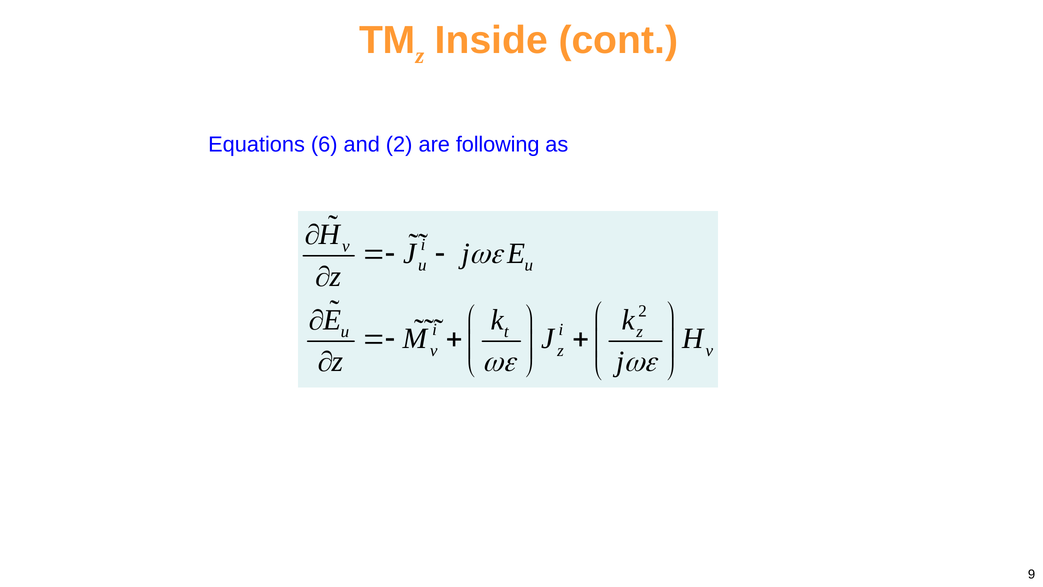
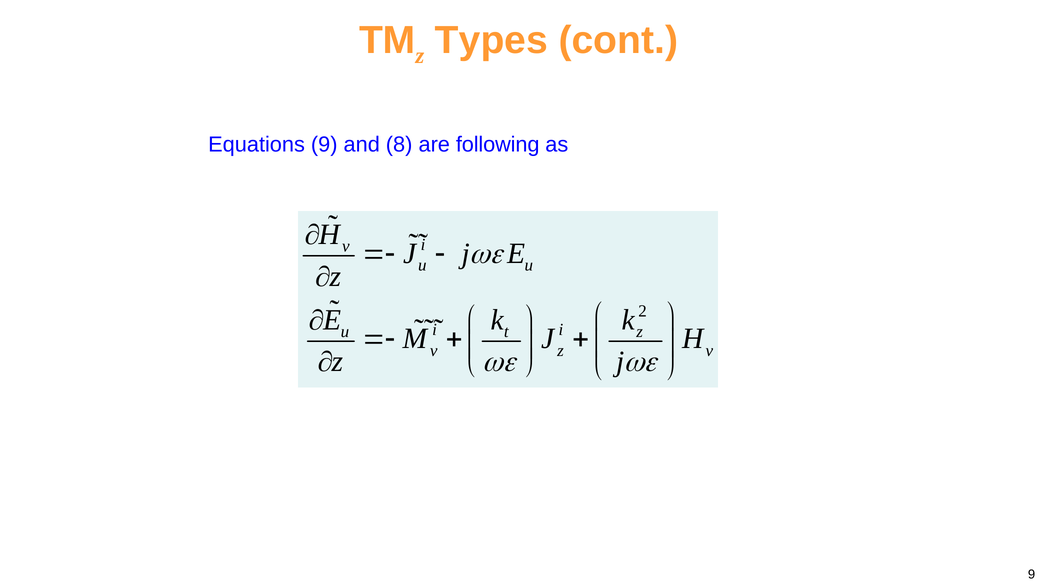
Inside: Inside -> Types
Equations 6: 6 -> 9
and 2: 2 -> 8
